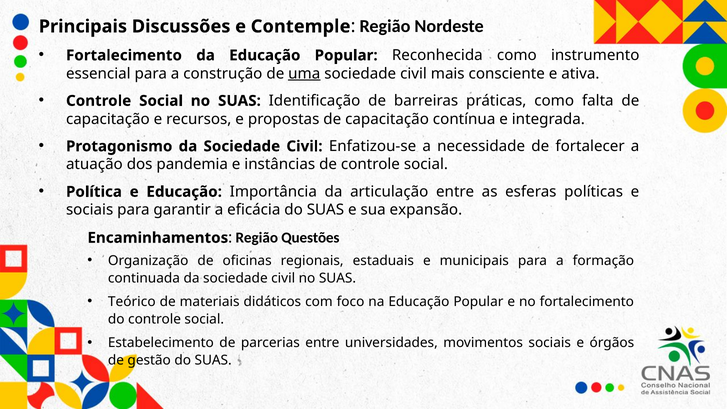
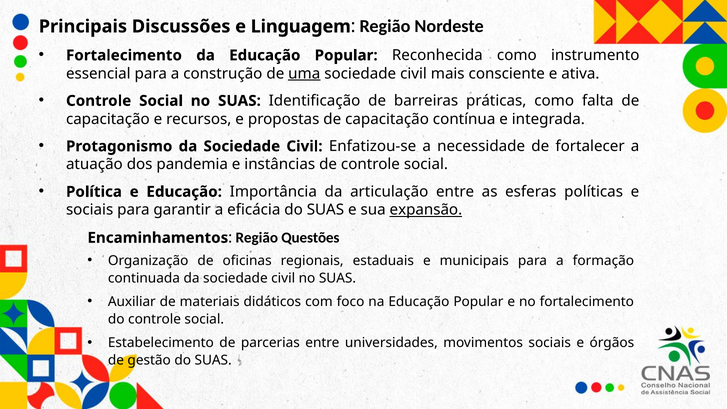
Contemple: Contemple -> Linguagem
expansão underline: none -> present
Teórico: Teórico -> Auxiliar
